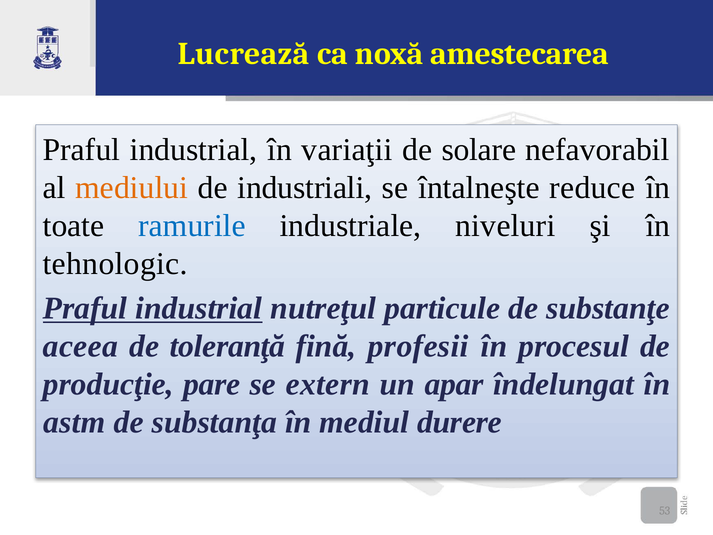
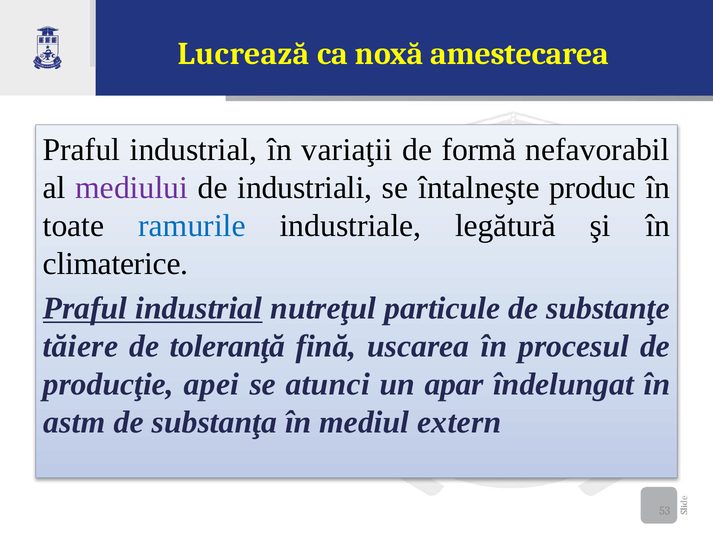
solare: solare -> formă
mediului colour: orange -> purple
reduce: reduce -> produc
niveluri: niveluri -> legătură
tehnologic: tehnologic -> climaterice
aceea: aceea -> tăiere
profesii: profesii -> uscarea
pare: pare -> apei
extern: extern -> atunci
durere: durere -> extern
